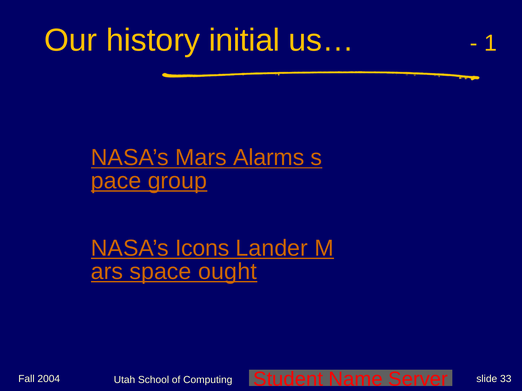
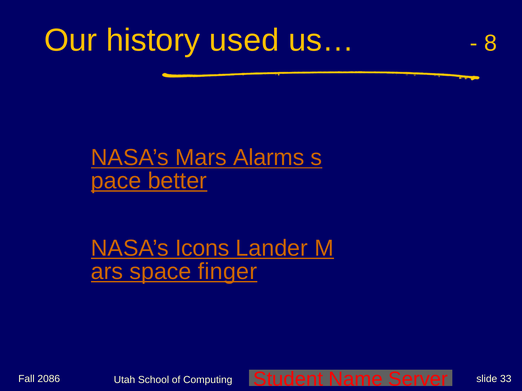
initial: initial -> used
1: 1 -> 8
group: group -> better
ought: ought -> finger
2004: 2004 -> 2086
